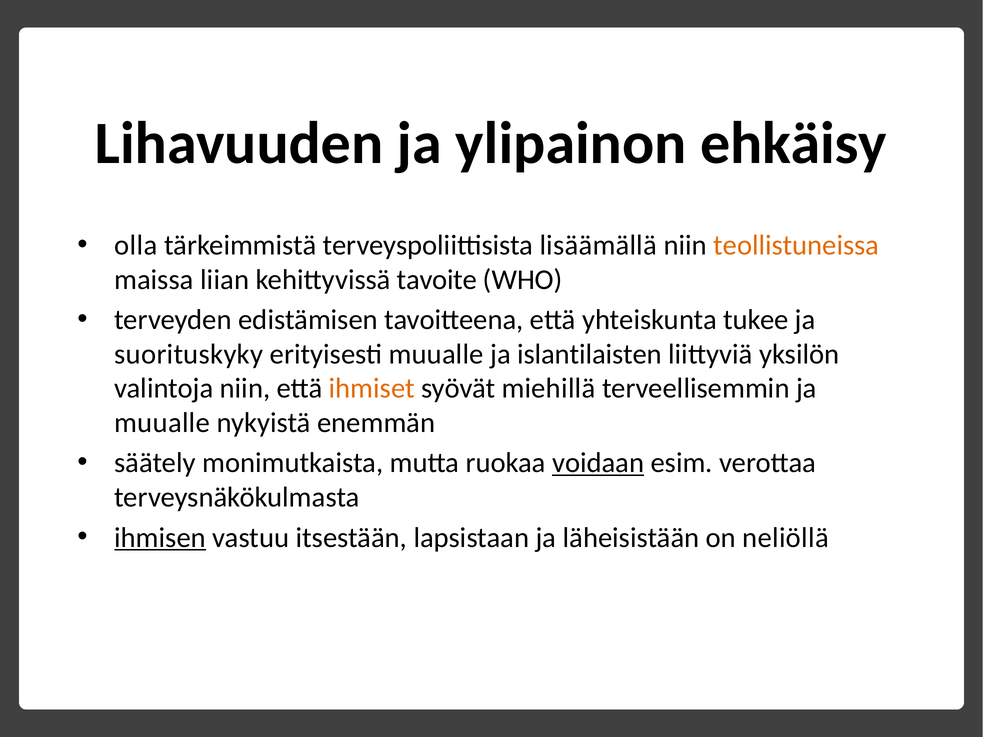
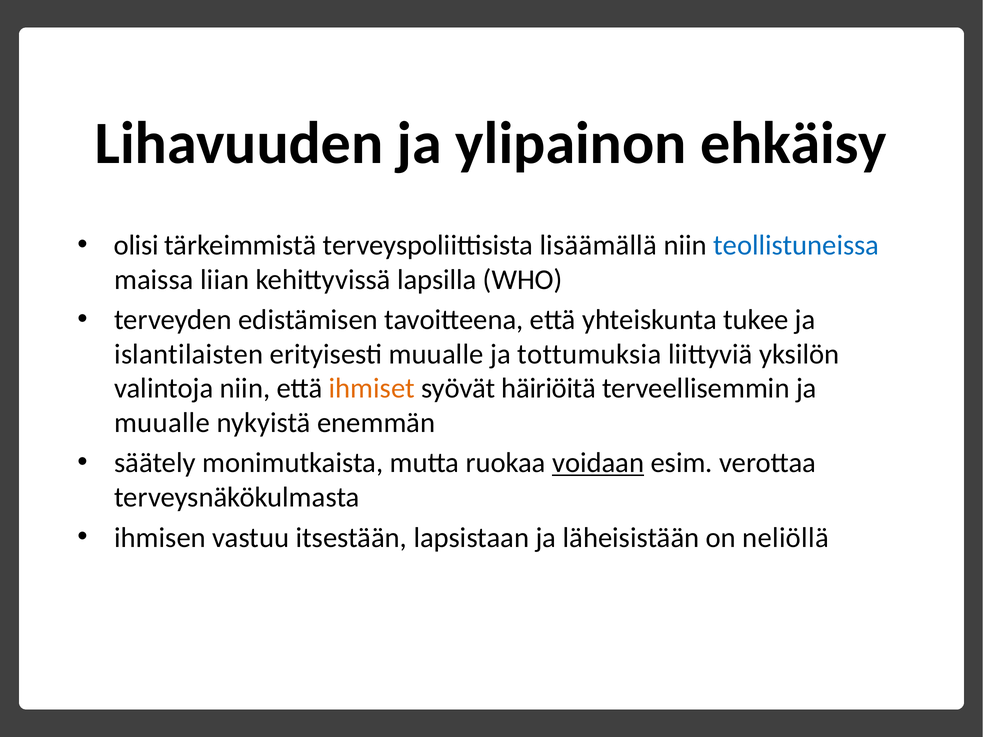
olla: olla -> olisi
teollistuneissa colour: orange -> blue
tavoite: tavoite -> lapsilla
suorituskyky: suorituskyky -> islantilaisten
islantilaisten: islantilaisten -> tottumuksia
miehillä: miehillä -> häiriöitä
ihmisen underline: present -> none
